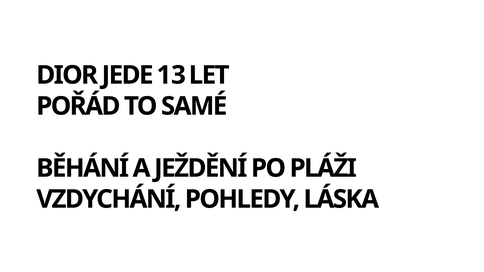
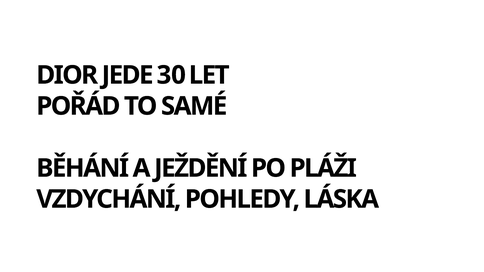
13: 13 -> 30
